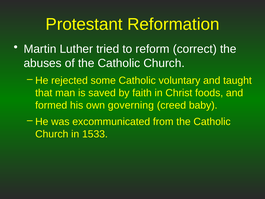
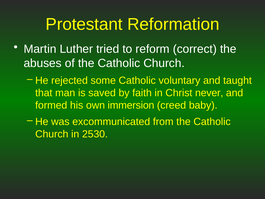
foods: foods -> never
governing: governing -> immersion
1533: 1533 -> 2530
